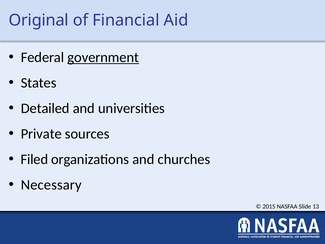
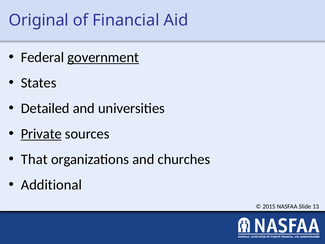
Private underline: none -> present
Filed: Filed -> That
Necessary: Necessary -> Additional
